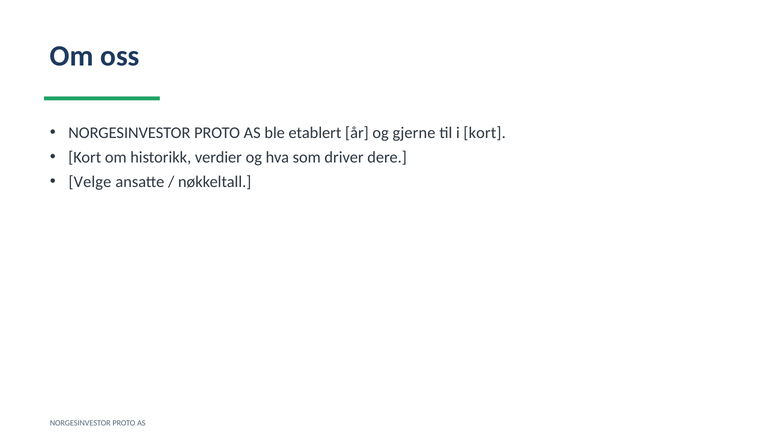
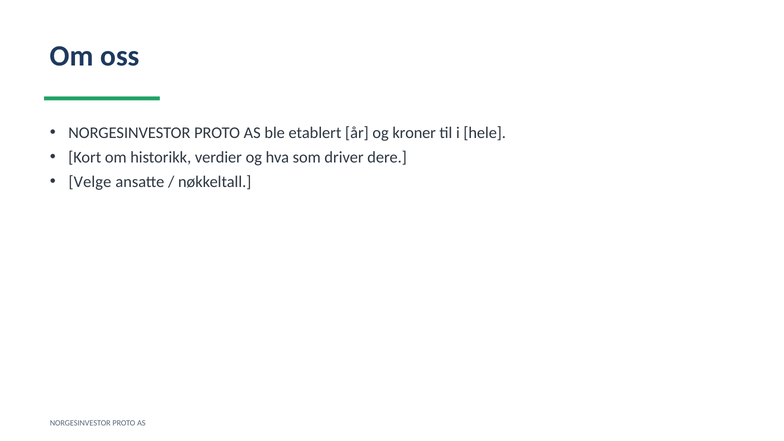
gjerne: gjerne -> kroner
i kort: kort -> hele
